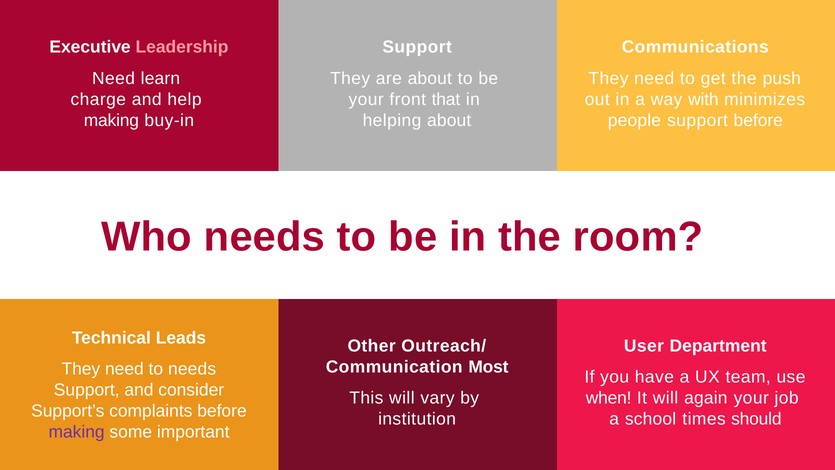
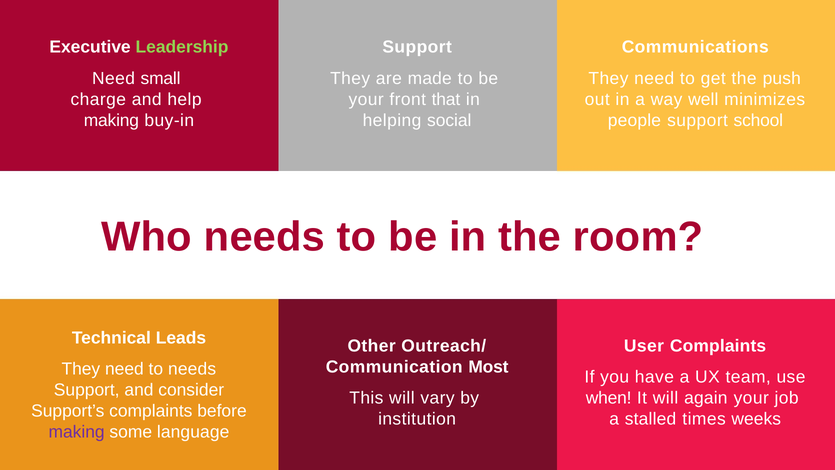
Leadership colour: pink -> light green
learn: learn -> small
are about: about -> made
with: with -> well
support before: before -> school
helping about: about -> social
User Department: Department -> Complaints
school: school -> stalled
should: should -> weeks
important: important -> language
